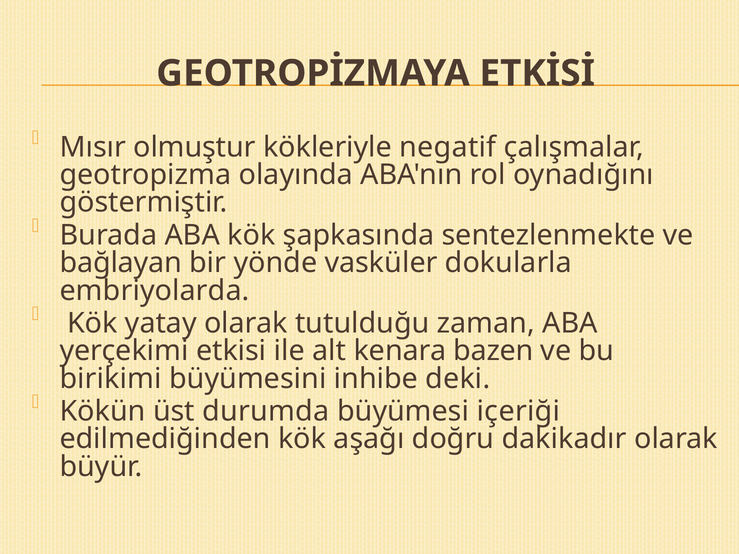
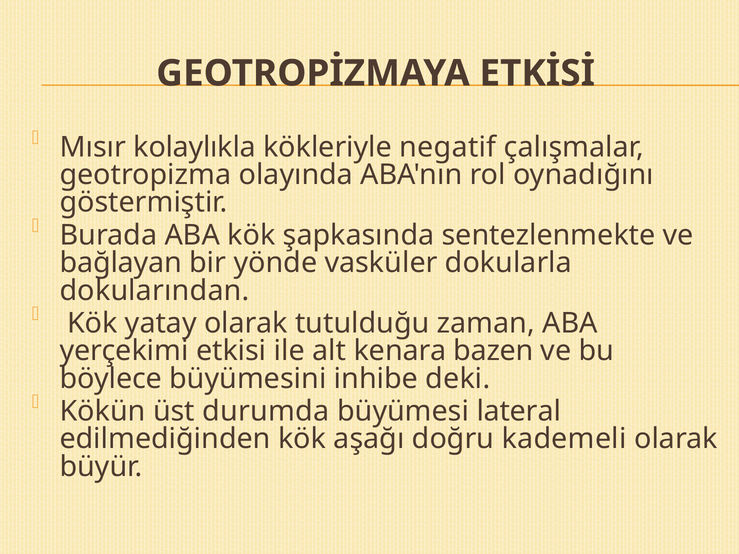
olmuştur: olmuştur -> kolaylıkla
embriyolarda: embriyolarda -> dokularından
birikimi: birikimi -> böylece
içeriği: içeriği -> lateral
dakikadır: dakikadır -> kademeli
